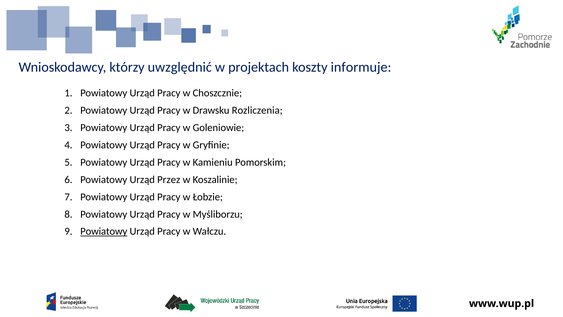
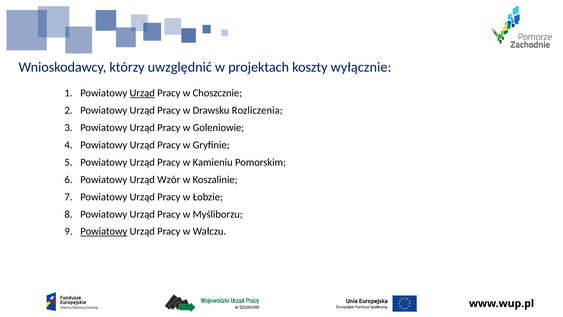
informuje: informuje -> wyłącznie
Urząd at (142, 93) underline: none -> present
Przez: Przez -> Wzór
